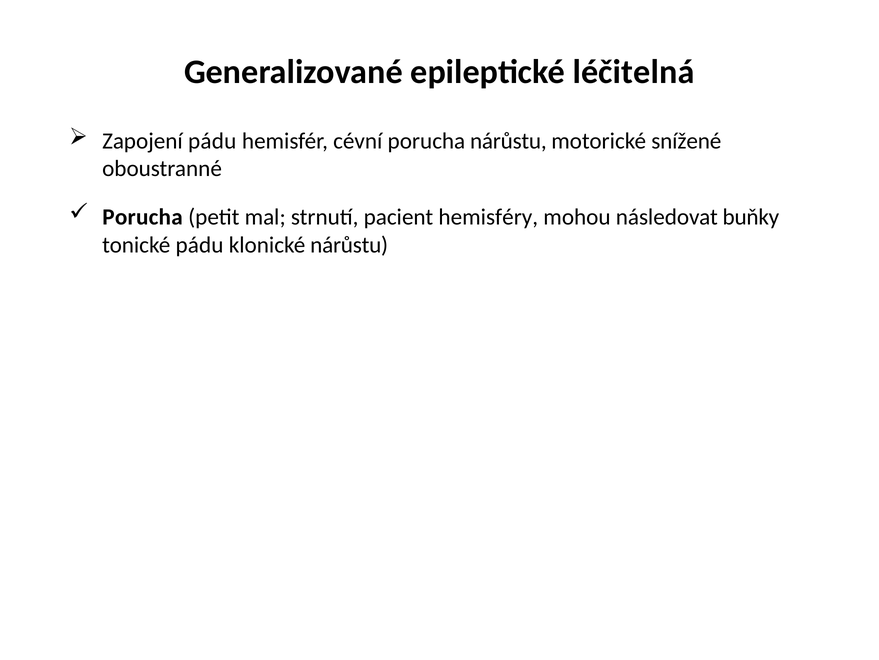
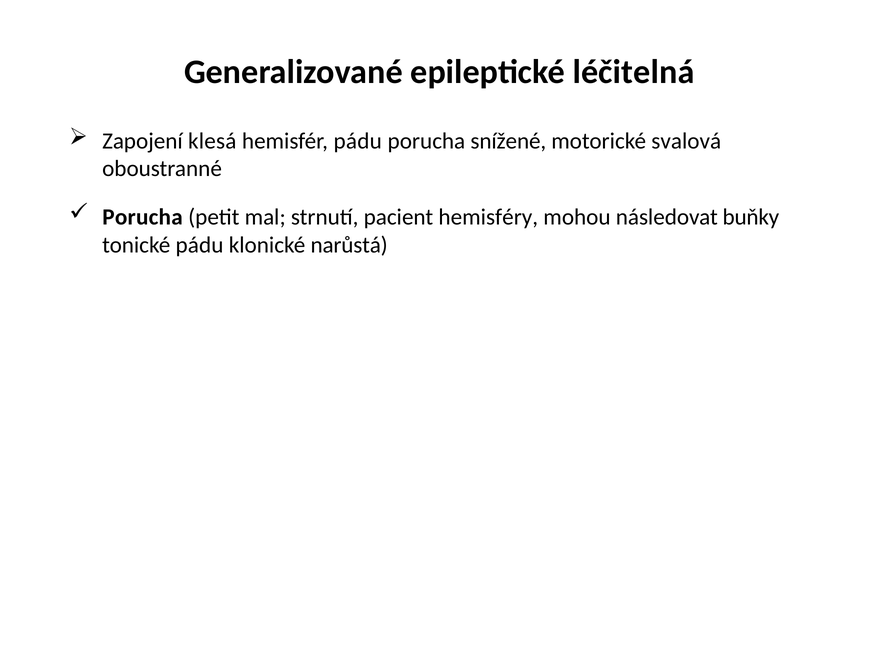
Zapojení pádu: pádu -> klesá
hemisfér cévní: cévní -> pádu
porucha nárůstu: nárůstu -> snížené
snížené: snížené -> svalová
klonické nárůstu: nárůstu -> narůstá
